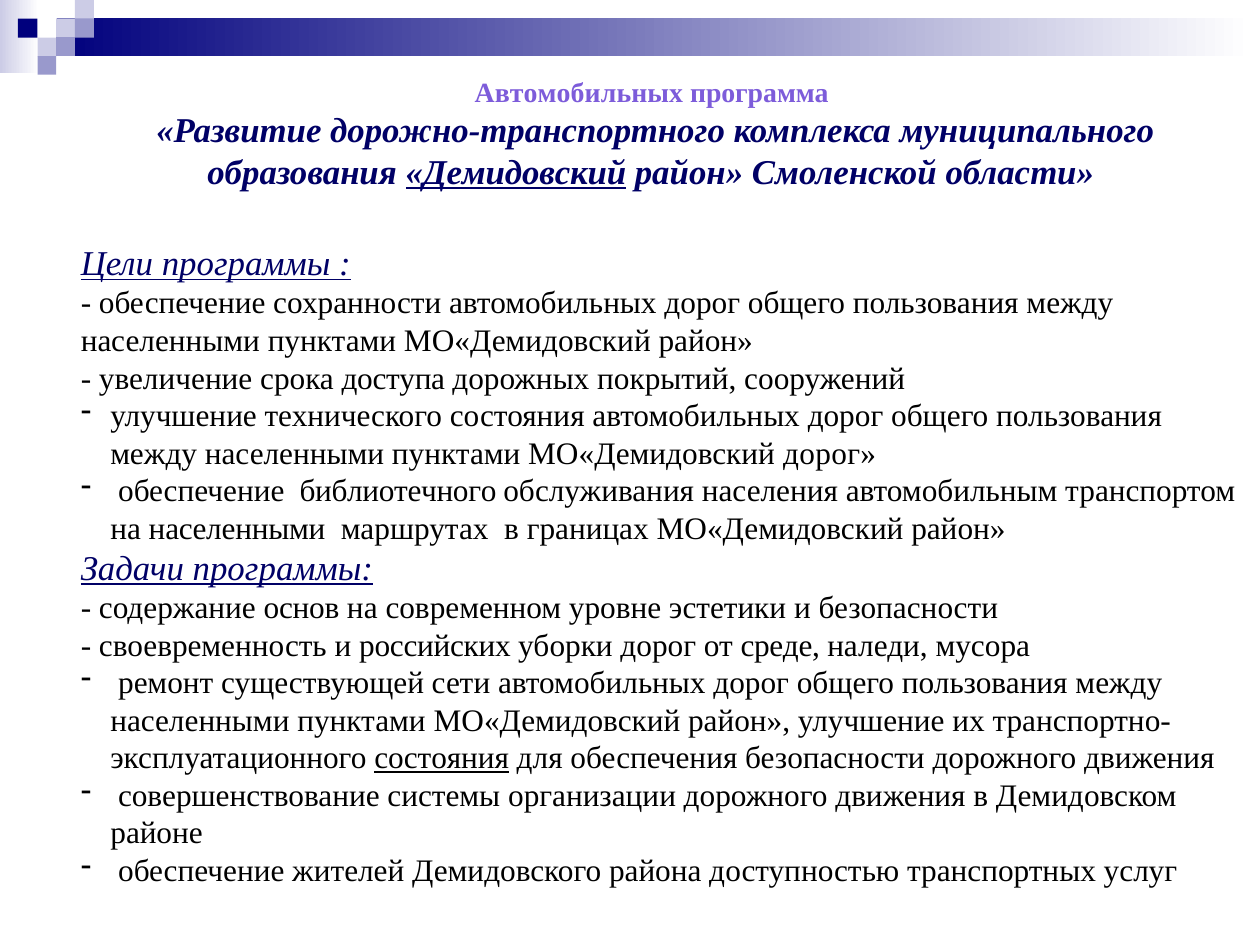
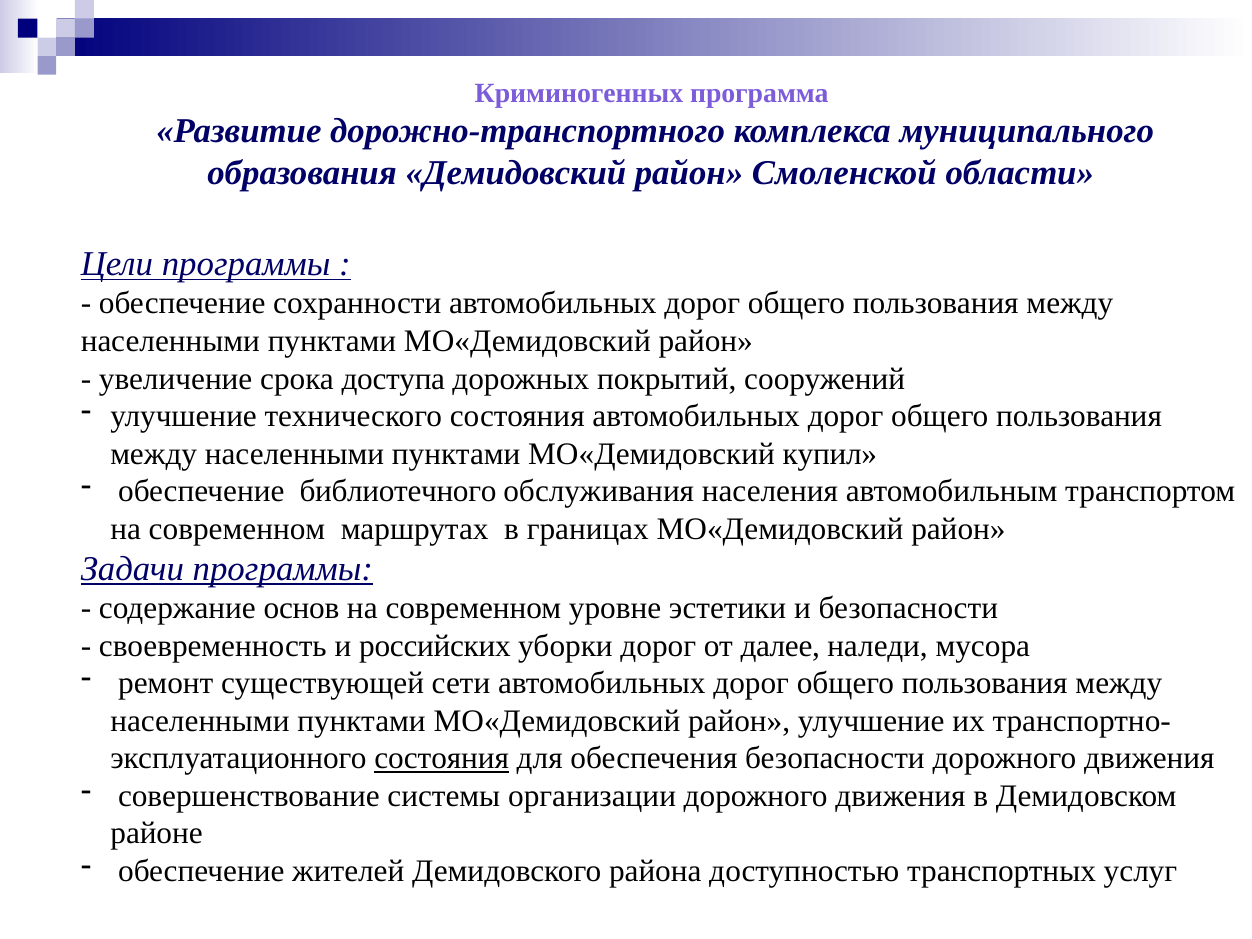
Автомобильных at (579, 93): Автомобильных -> Криминогенных
Демидовский underline: present -> none
МО«Демидовский дорог: дорог -> купил
населенными at (237, 529): населенными -> современном
среде: среде -> далее
